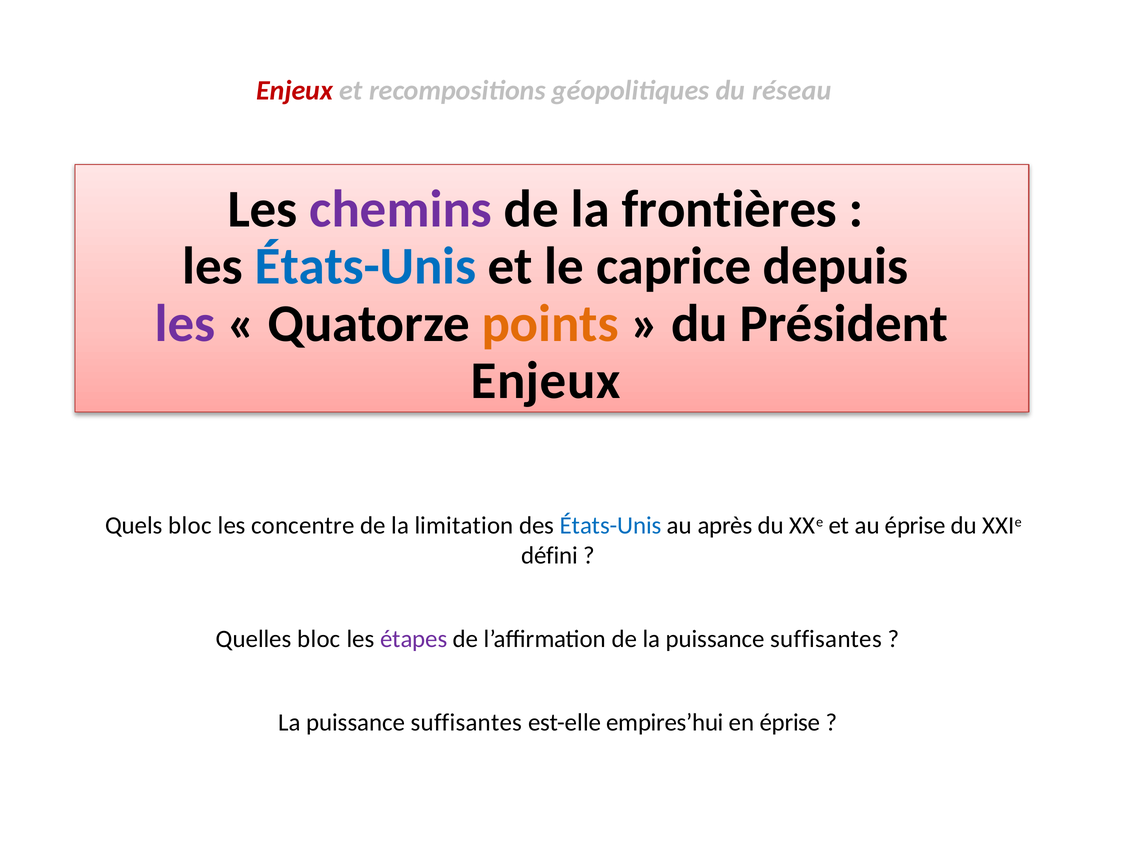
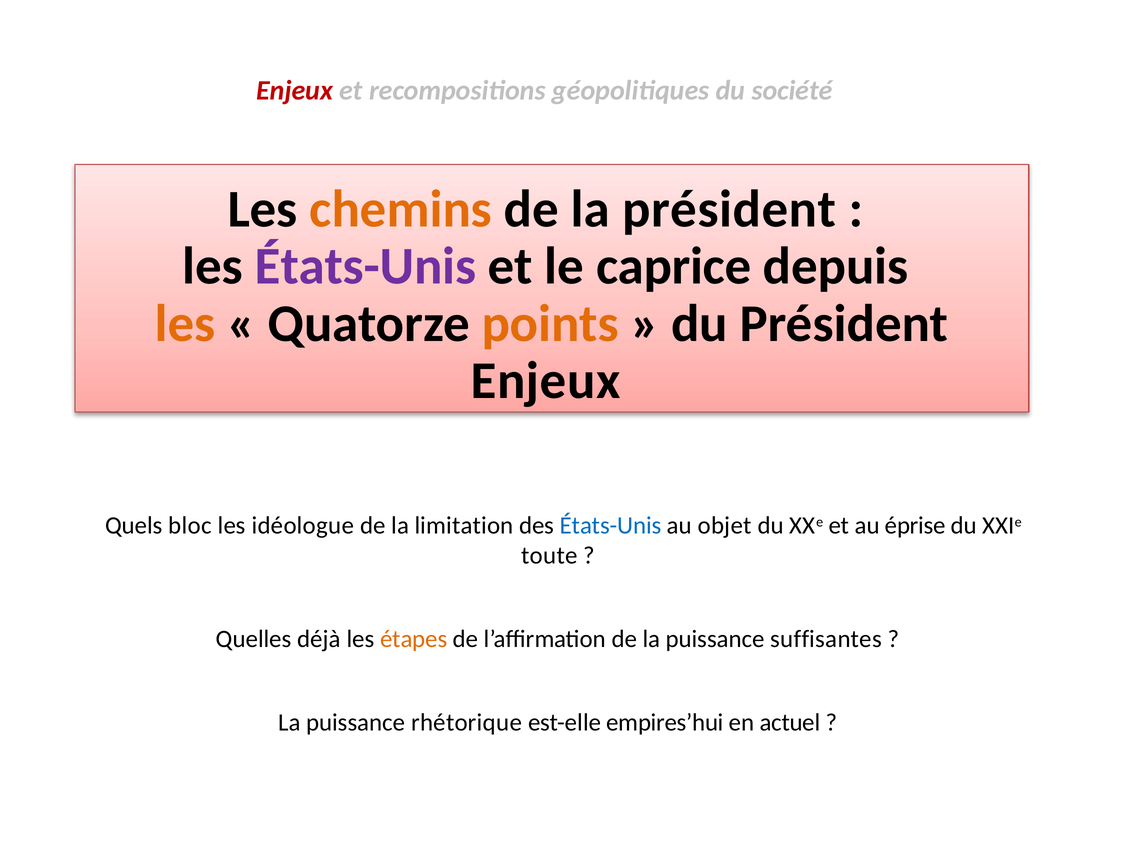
réseau: réseau -> société
chemins colour: purple -> orange
la frontières: frontières -> président
États-Unis at (366, 266) colour: blue -> purple
les at (185, 324) colour: purple -> orange
concentre: concentre -> idéologue
après: après -> objet
défini: défini -> toute
Quelles bloc: bloc -> déjà
étapes colour: purple -> orange
suffisantes at (467, 722): suffisantes -> rhétorique
en éprise: éprise -> actuel
